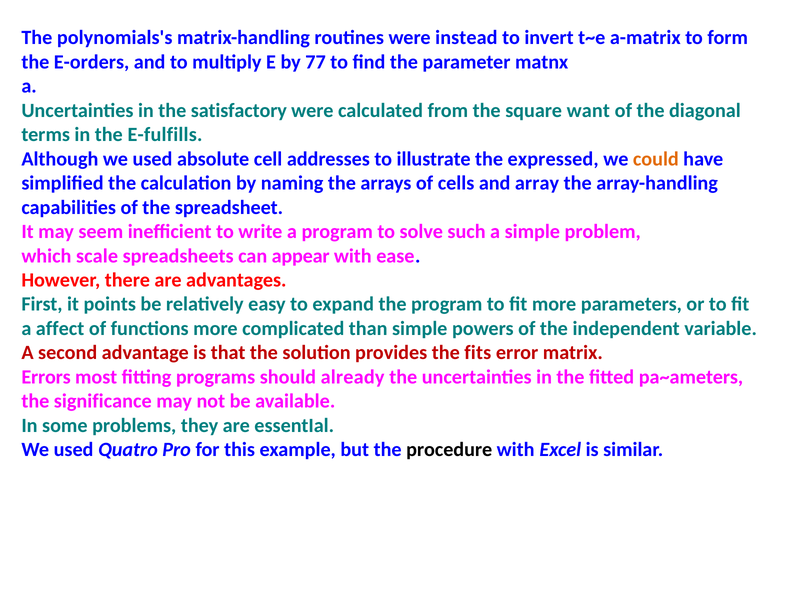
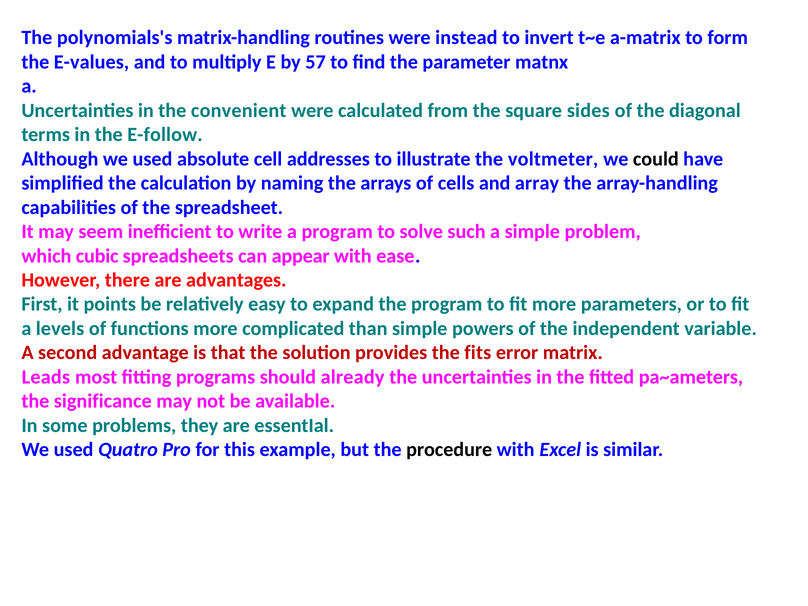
E-orders: E-orders -> E-values
77: 77 -> 57
satisfactory: satisfactory -> convenient
want: want -> sides
E-fulfills: E-fulfills -> E-follow
expressed: expressed -> voltmeter
could colour: orange -> black
scale: scale -> cubic
affect: affect -> levels
Errors: Errors -> Leads
